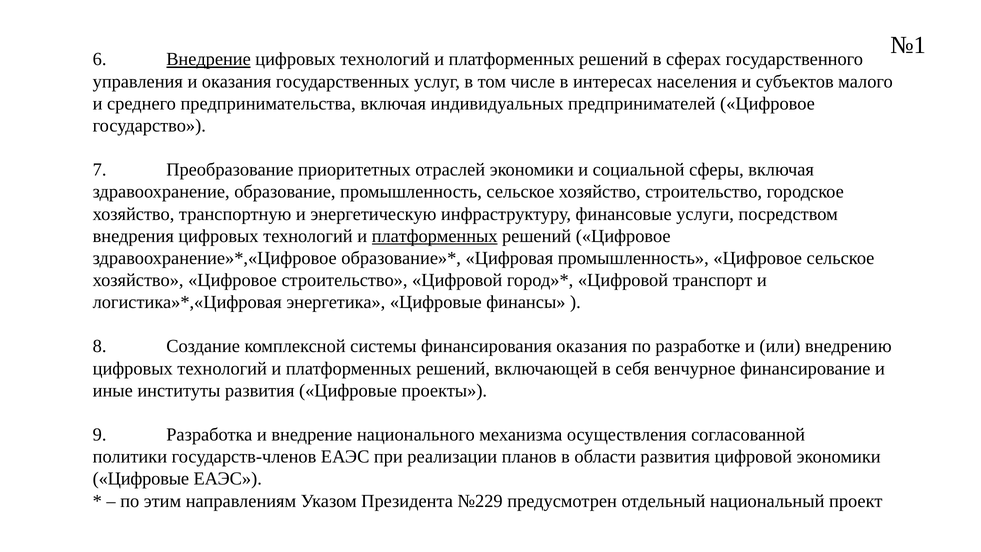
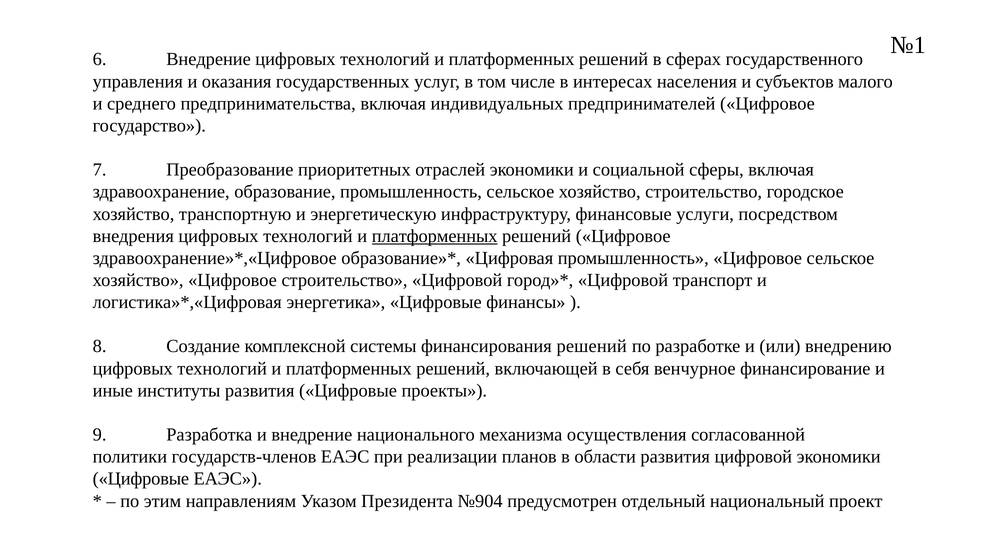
Внедрение at (209, 59) underline: present -> none
финансирования оказания: оказания -> решений
№229: №229 -> №904
